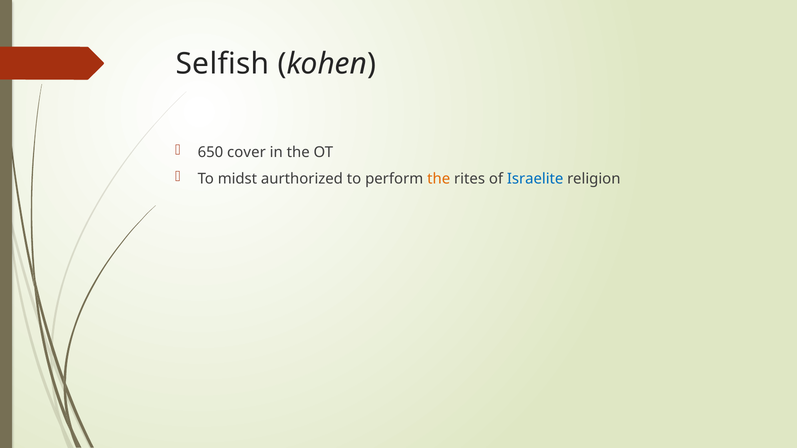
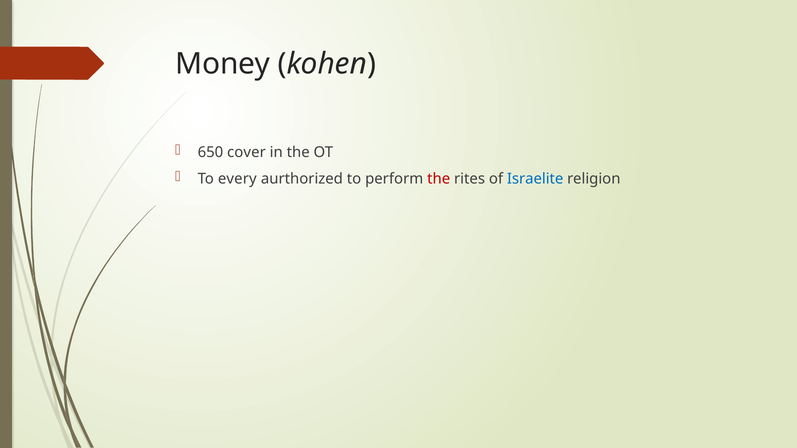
Selfish: Selfish -> Money
midst: midst -> every
the at (439, 179) colour: orange -> red
